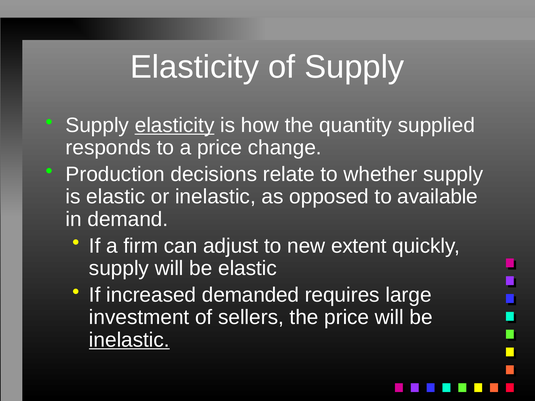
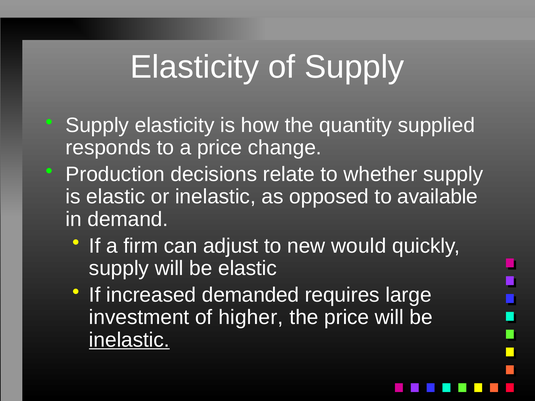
elasticity at (175, 125) underline: present -> none
extent: extent -> would
sellers: sellers -> higher
